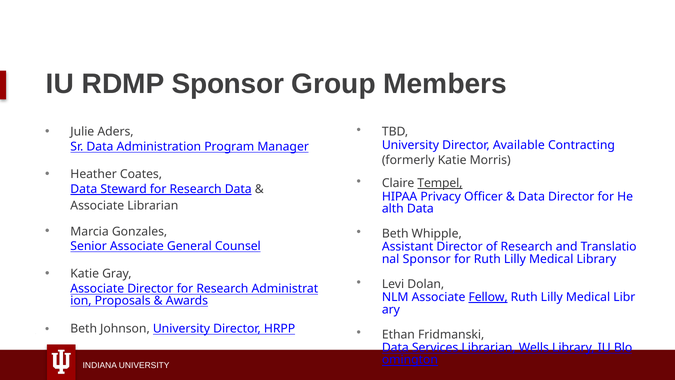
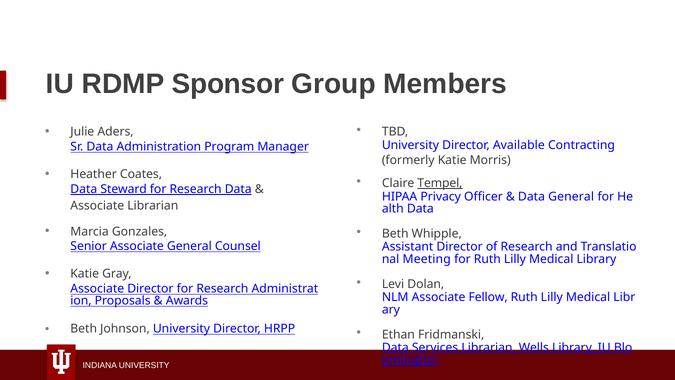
Data Director: Director -> General
Sponsor at (427, 259): Sponsor -> Meeting
Fellow underline: present -> none
